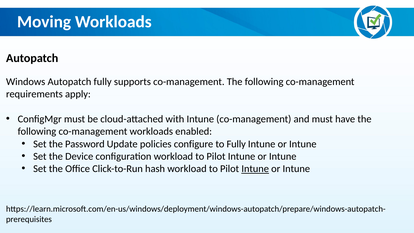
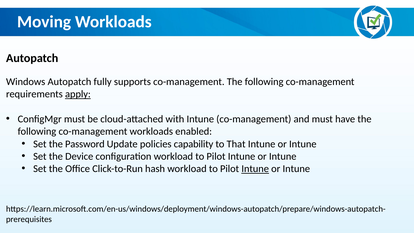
apply underline: none -> present
configure: configure -> capability
to Fully: Fully -> That
